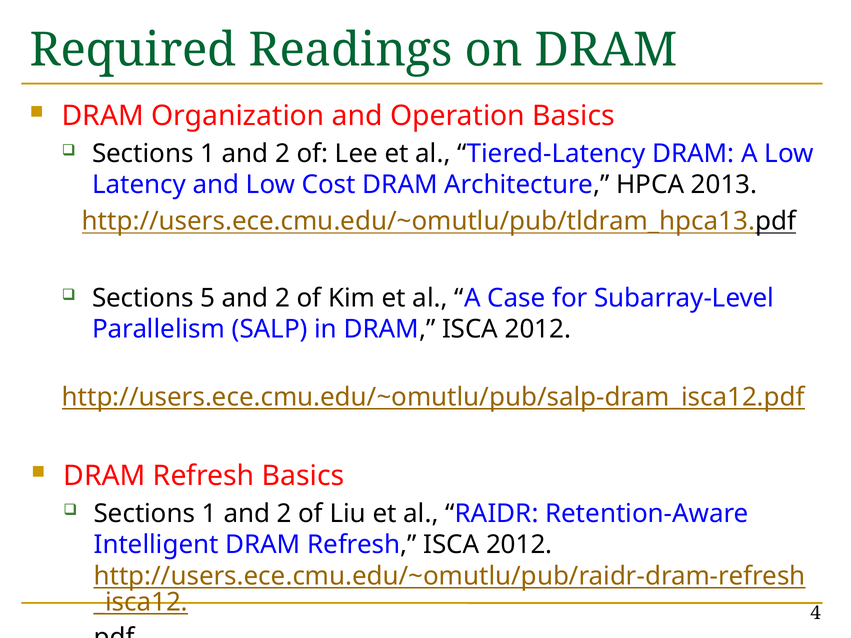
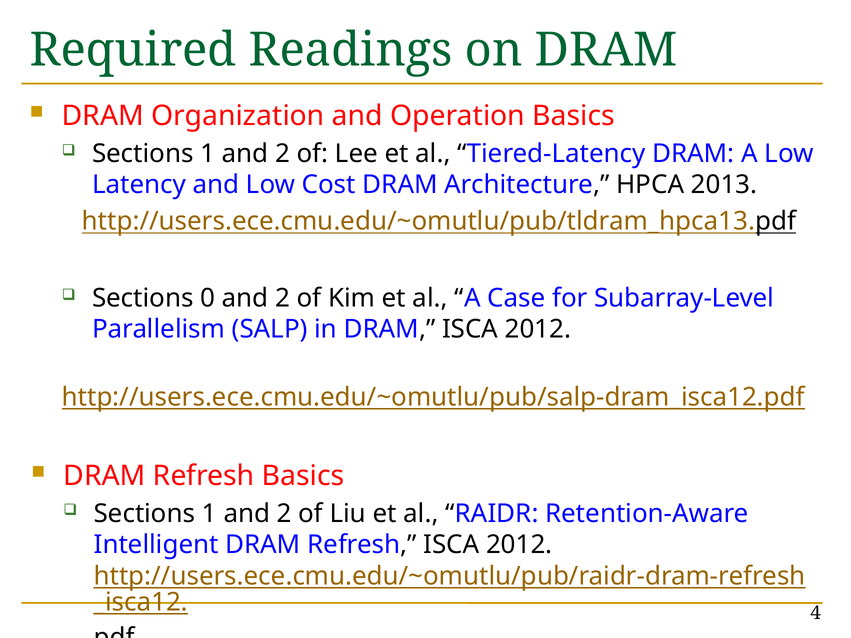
5: 5 -> 0
